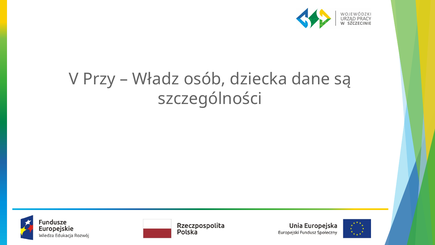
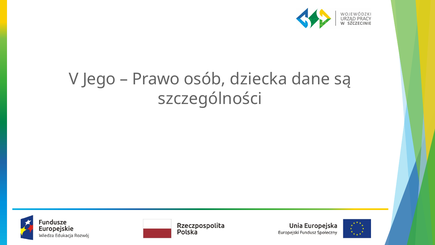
Przy: Przy -> Jego
Władz: Władz -> Prawo
